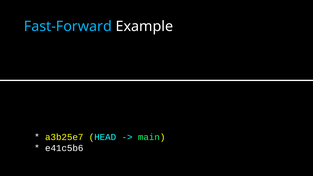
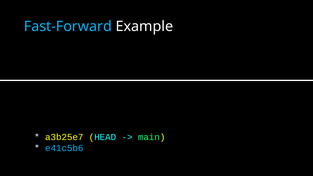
e41c5b6 colour: white -> light blue
